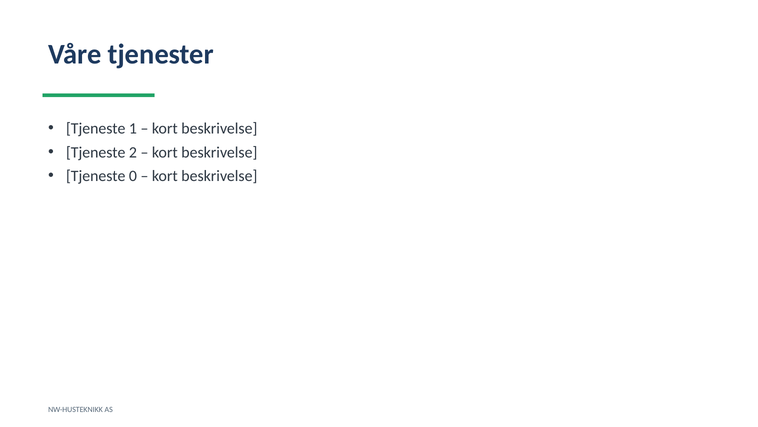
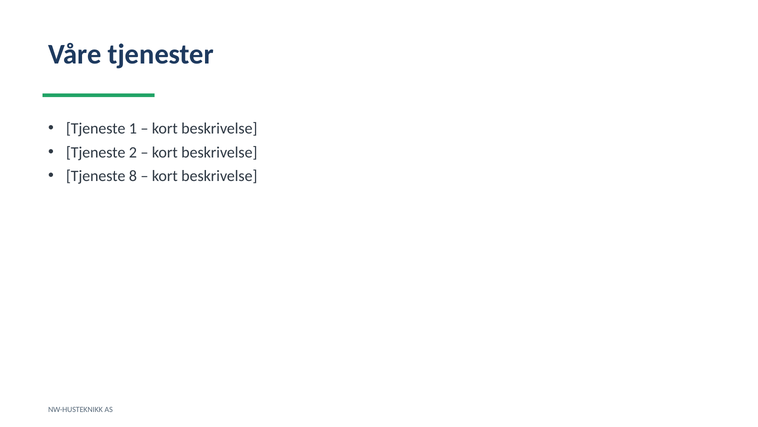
0: 0 -> 8
